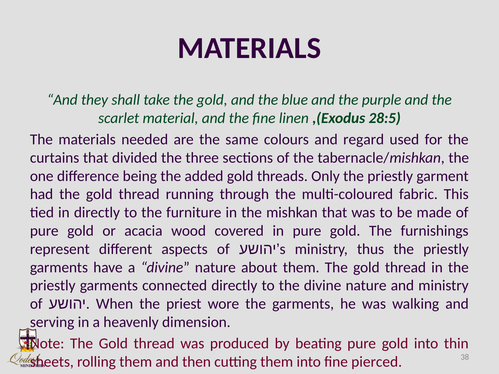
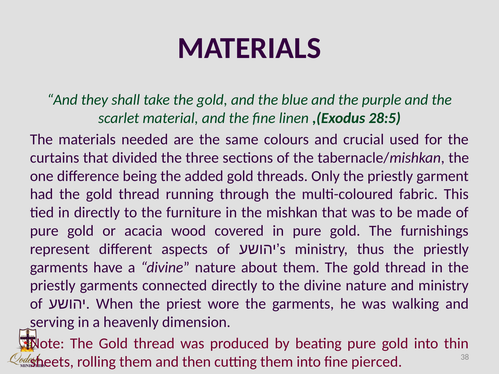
regard: regard -> crucial
